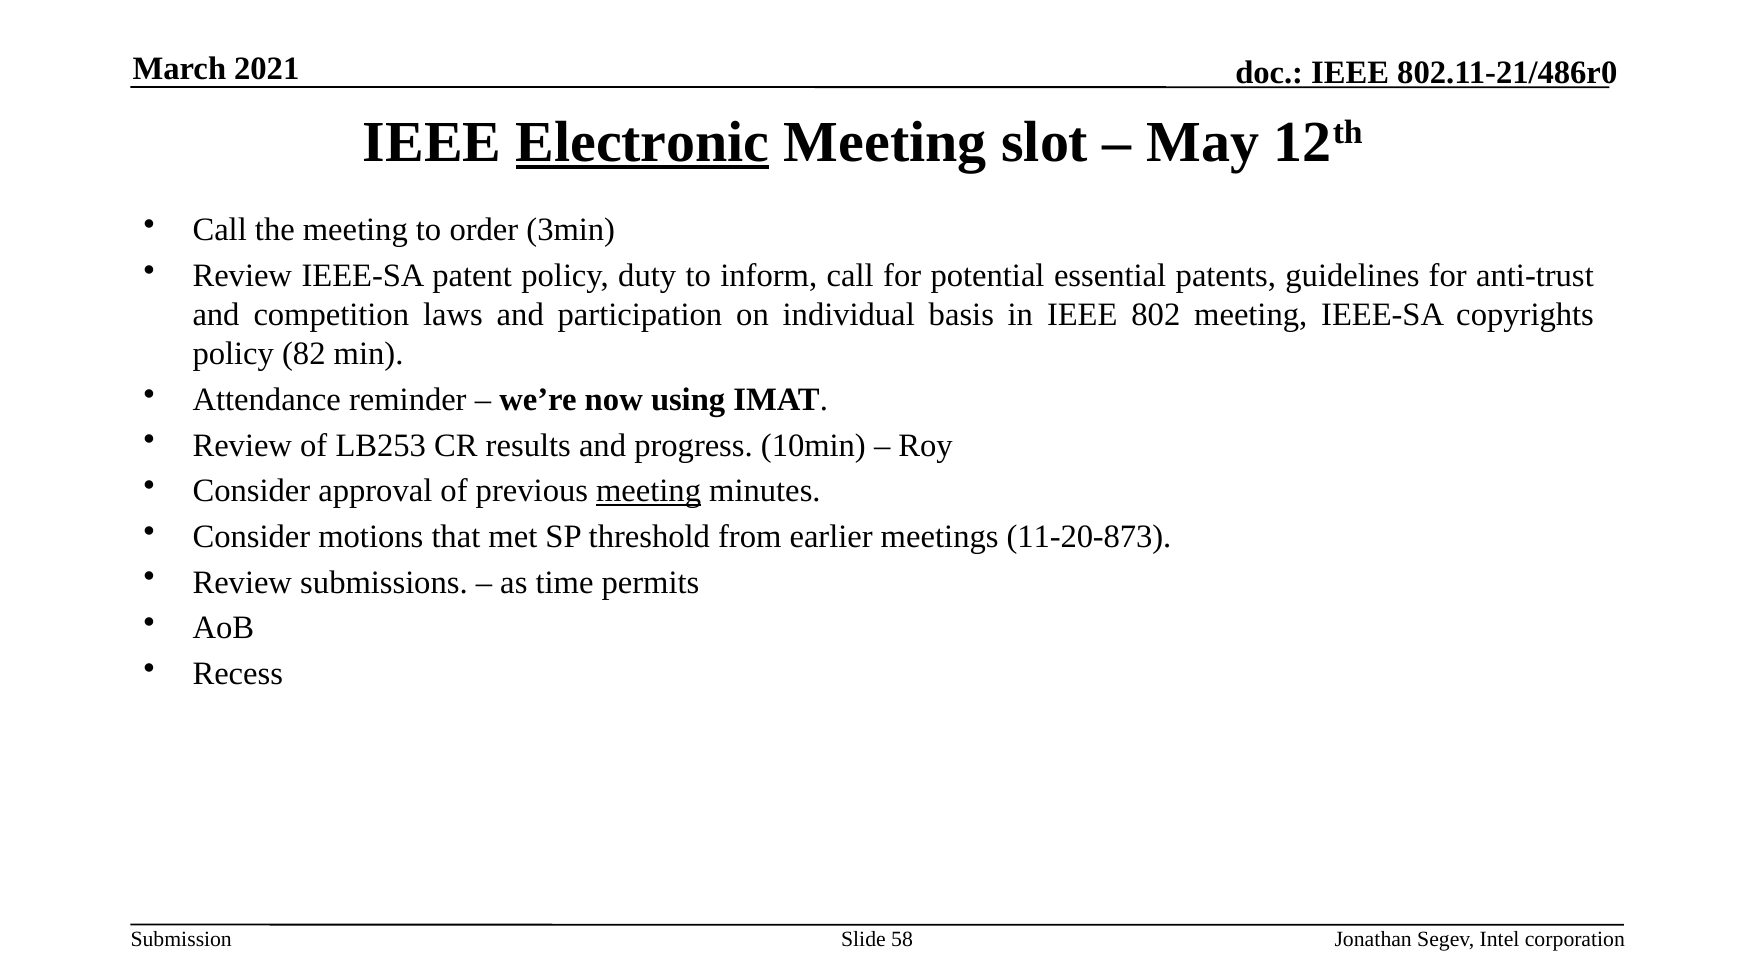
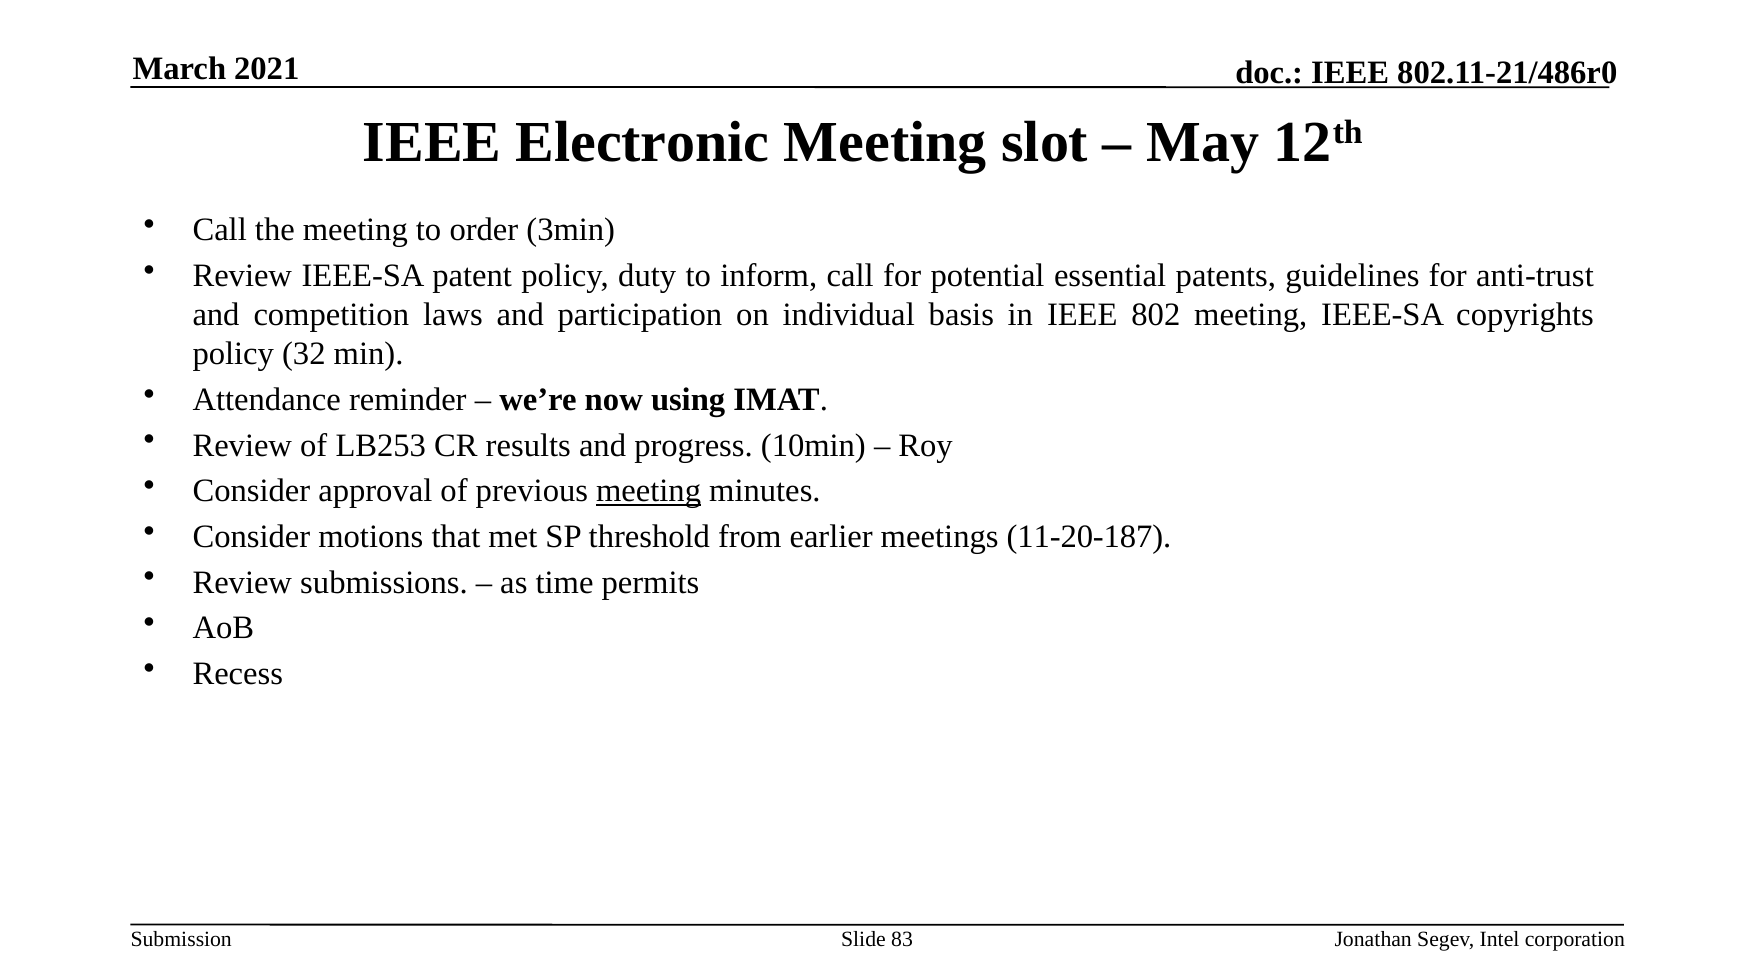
Electronic underline: present -> none
82: 82 -> 32
11-20-873: 11-20-873 -> 11-20-187
58: 58 -> 83
